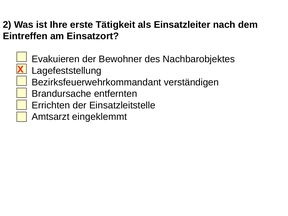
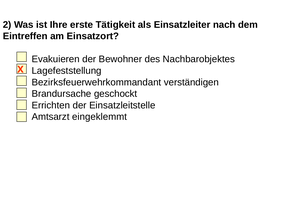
entfernten: entfernten -> geschockt
